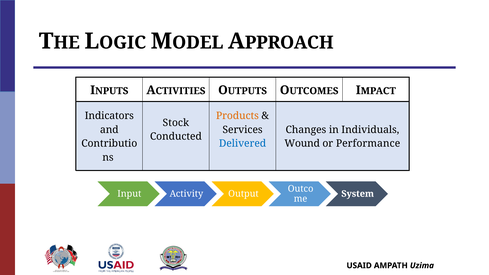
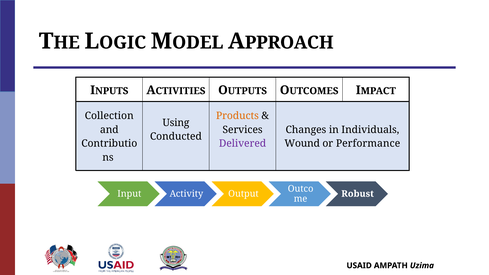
Indicators: Indicators -> Collection
Stock: Stock -> Using
Delivered colour: blue -> purple
System: System -> Robust
